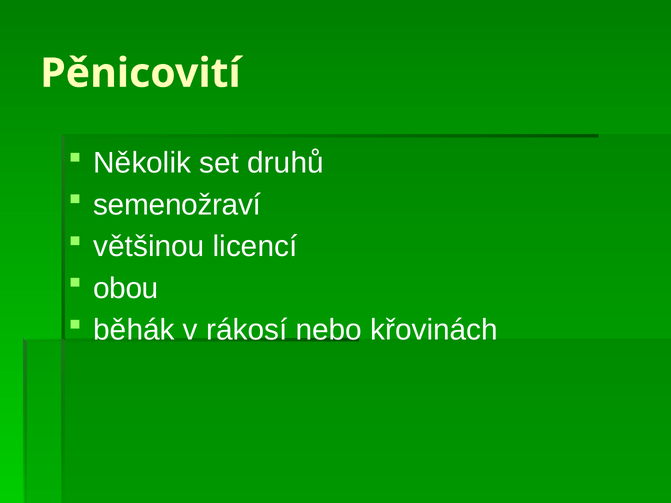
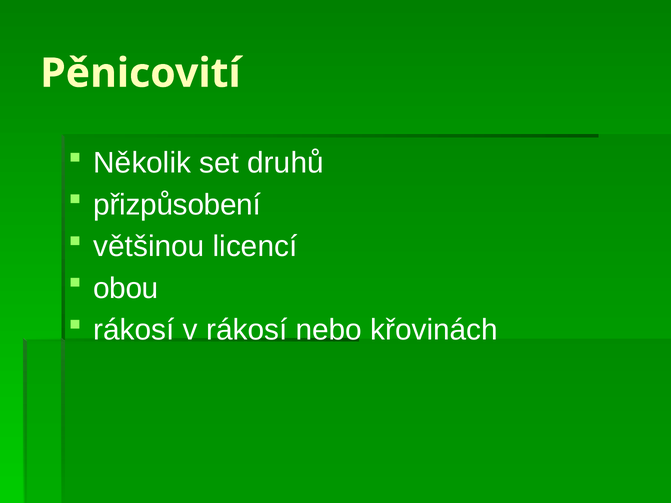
semenožraví: semenožraví -> přizpůsobení
běhák at (134, 330): běhák -> rákosí
